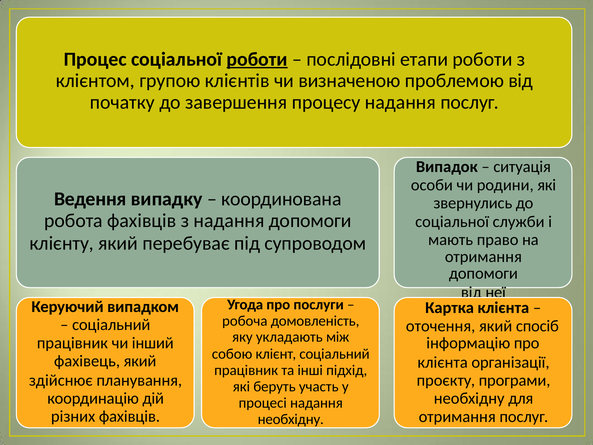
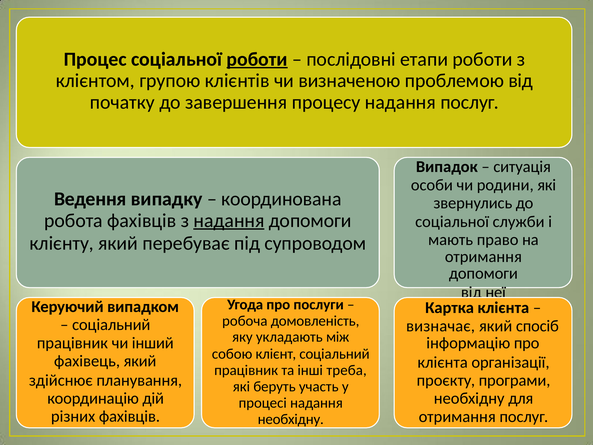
надання at (229, 220) underline: none -> present
оточення: оточення -> визначає
підхід: підхід -> треба
